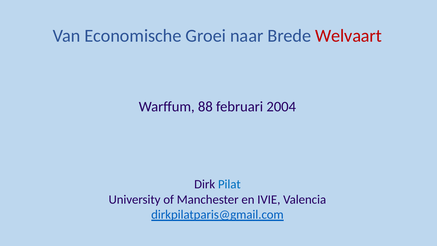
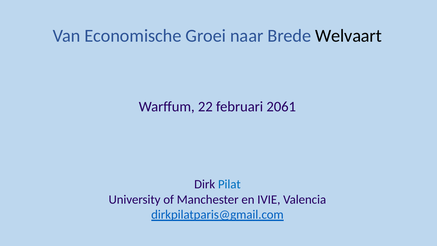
Welvaart colour: red -> black
88: 88 -> 22
2004: 2004 -> 2061
